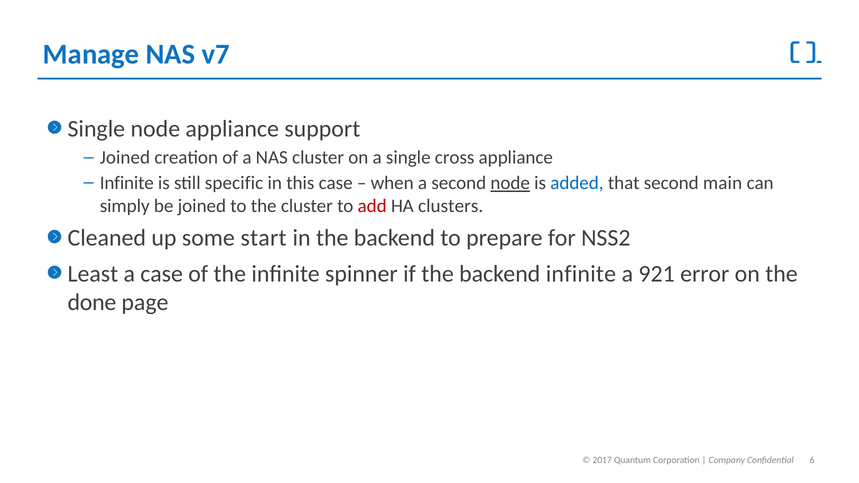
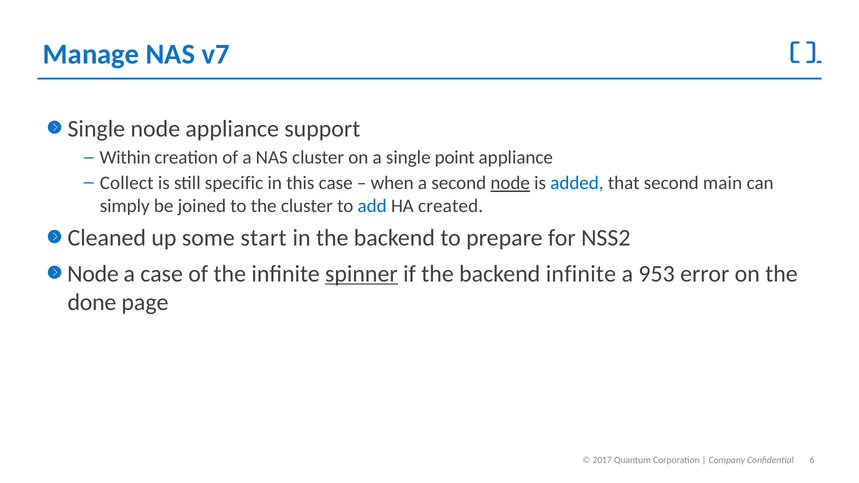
Joined at (125, 158): Joined -> Within
cross: cross -> point
Infinite at (127, 183): Infinite -> Collect
add colour: red -> blue
clusters: clusters -> created
Least at (93, 274): Least -> Node
spinner underline: none -> present
921: 921 -> 953
